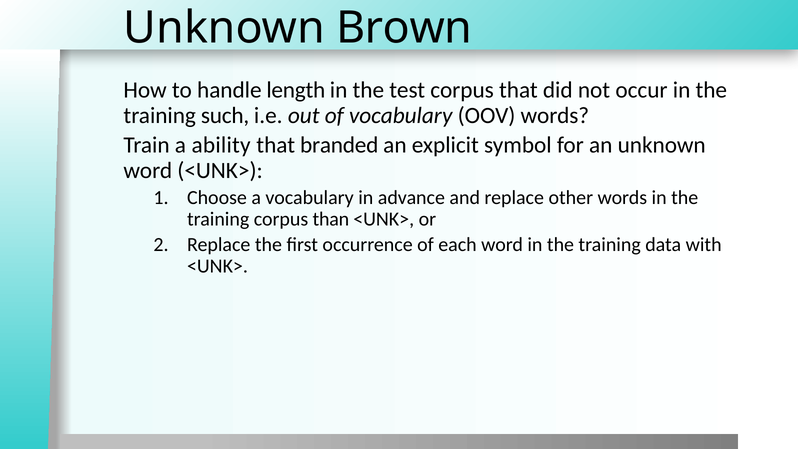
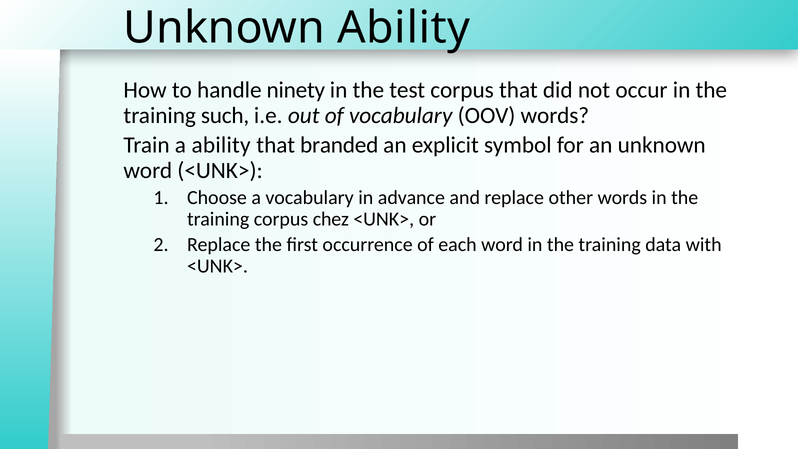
Unknown Brown: Brown -> Ability
length: length -> ninety
than: than -> chez
